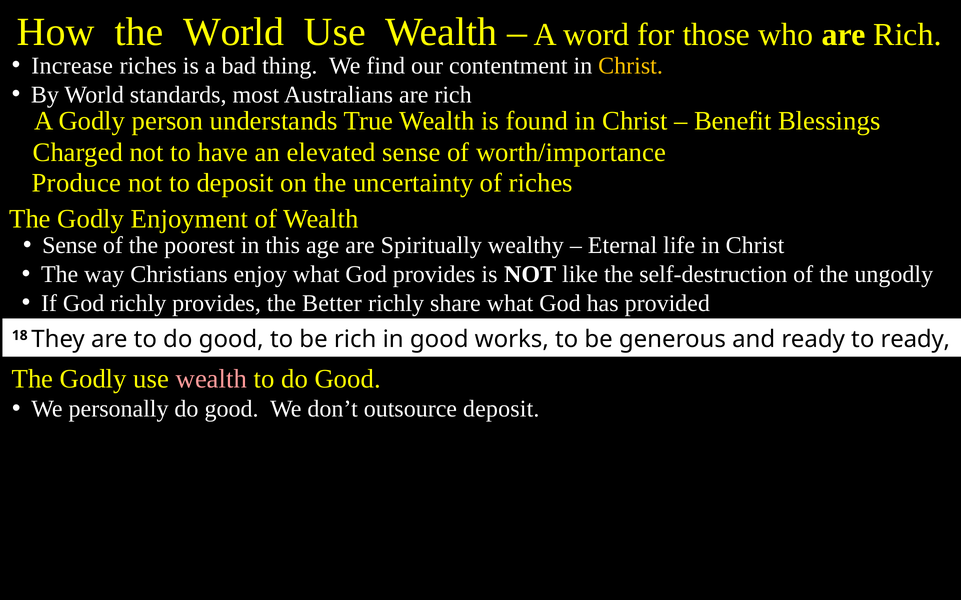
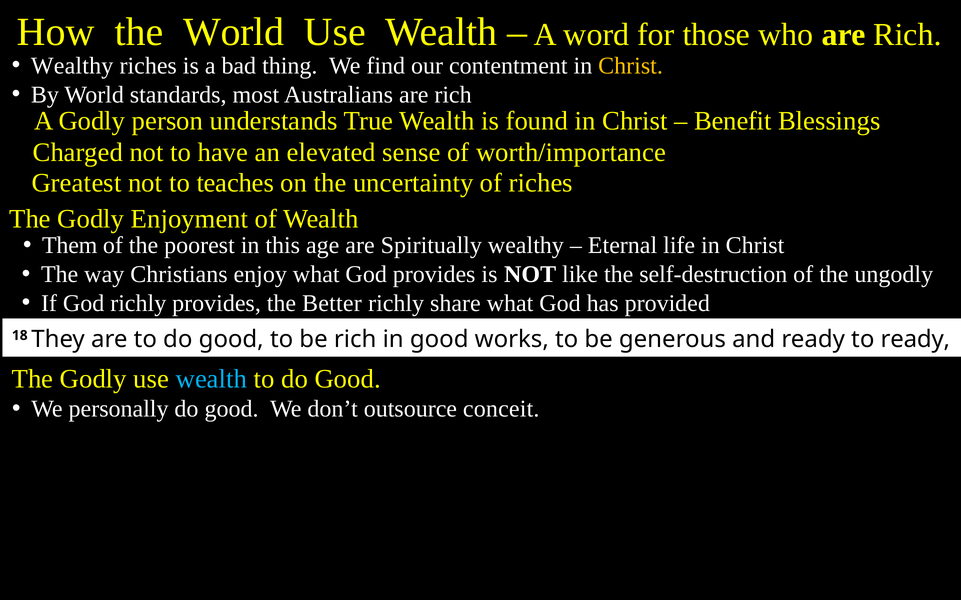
Increase at (72, 66): Increase -> Wealthy
Produce: Produce -> Greatest
to deposit: deposit -> teaches
Sense at (70, 246): Sense -> Them
wealth at (211, 379) colour: pink -> light blue
outsource deposit: deposit -> conceit
